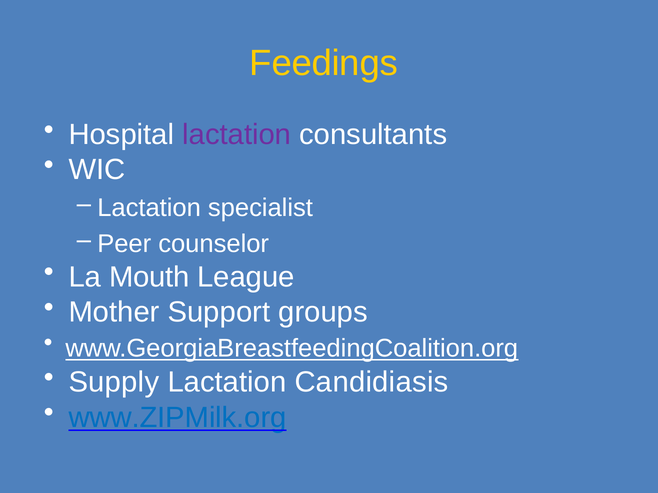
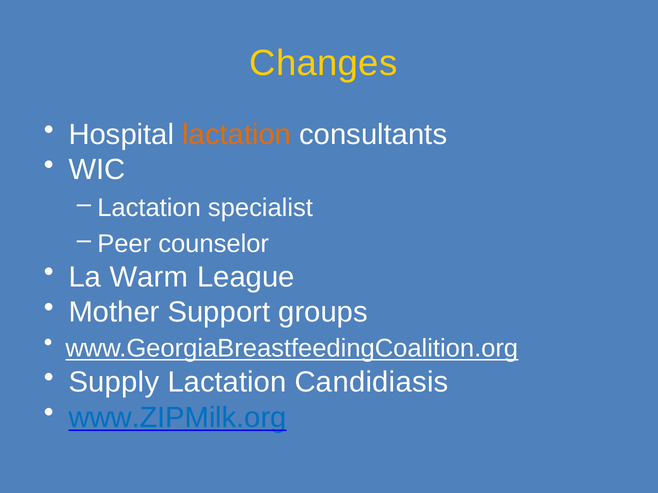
Feedings: Feedings -> Changes
lactation at (237, 135) colour: purple -> orange
Mouth: Mouth -> Warm
